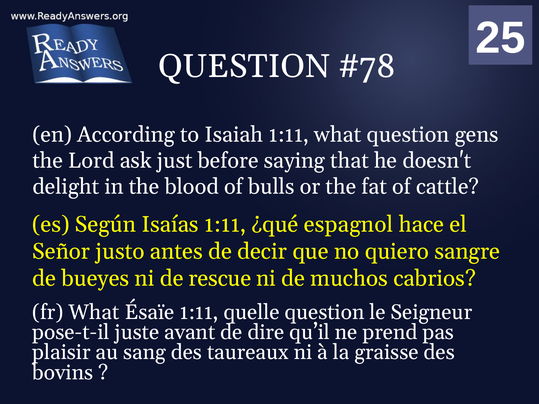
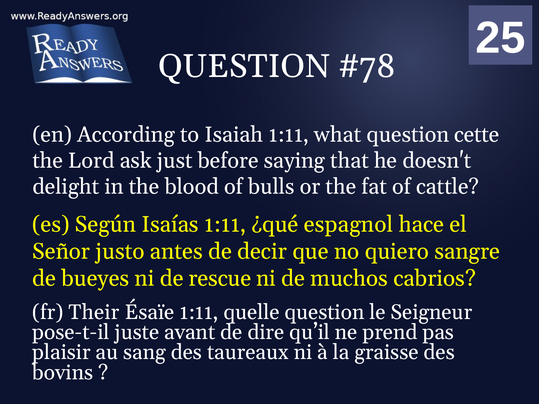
gens: gens -> cette
fr What: What -> Their
